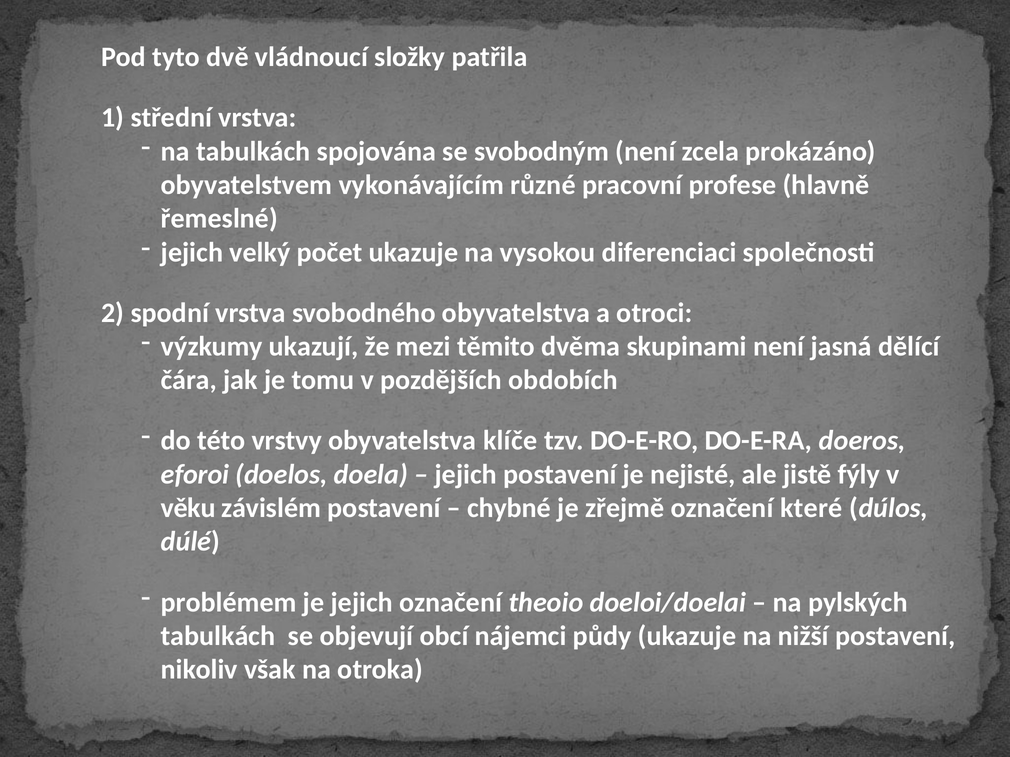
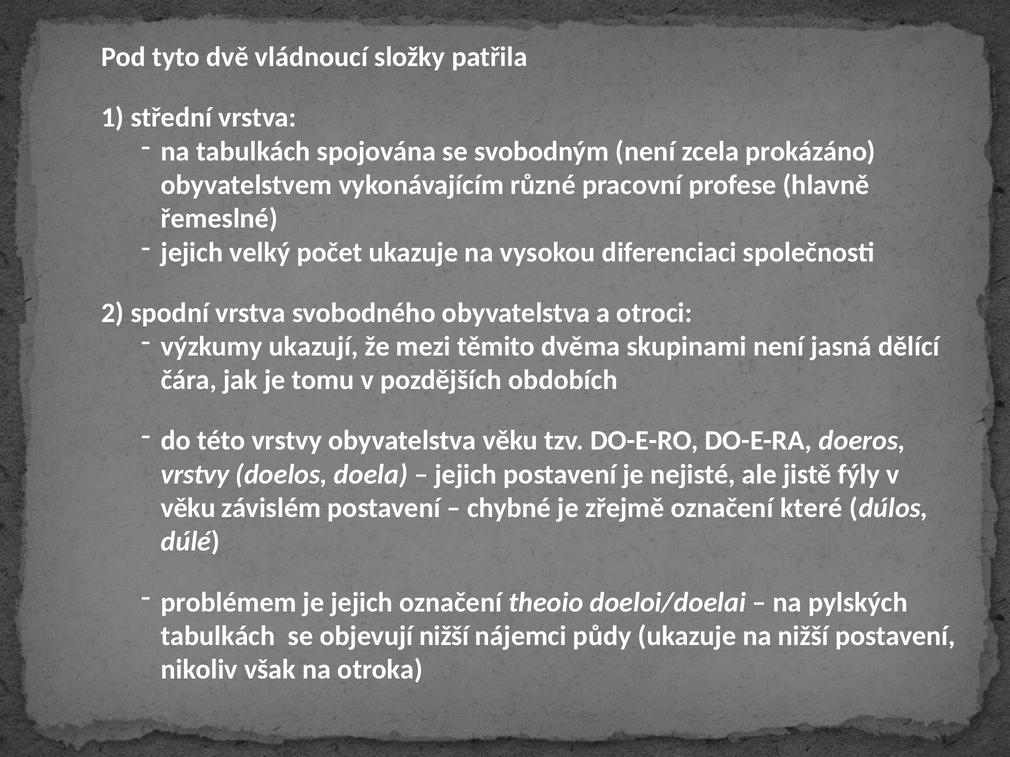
obyvatelstva klíče: klíče -> věku
eforoi at (195, 475): eforoi -> vrstvy
objevují obcí: obcí -> nižší
